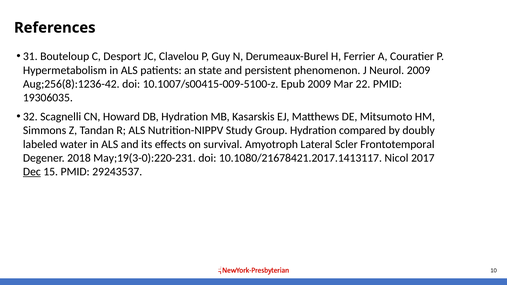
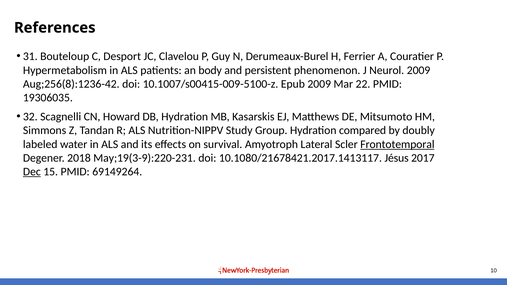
state: state -> body
Frontotemporal underline: none -> present
May;19(3-0):220-231: May;19(3-0):220-231 -> May;19(3-9):220-231
Nicol: Nicol -> Jésus
29243537: 29243537 -> 69149264
